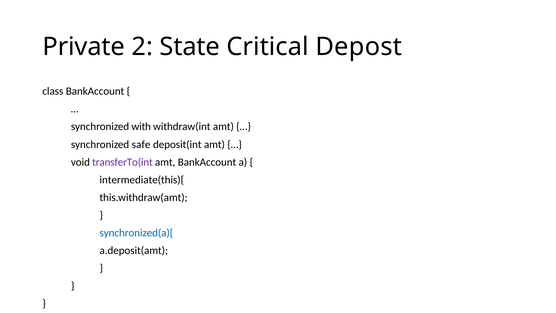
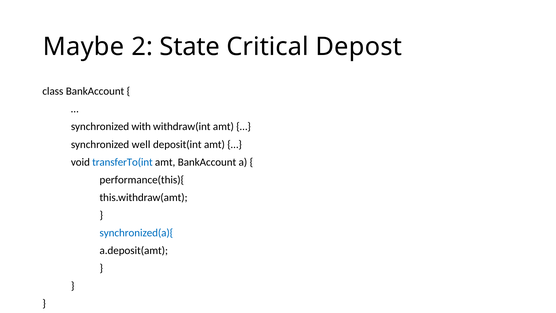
Private: Private -> Maybe
safe: safe -> well
transferTo(int colour: purple -> blue
intermediate(this){: intermediate(this){ -> performance(this){
